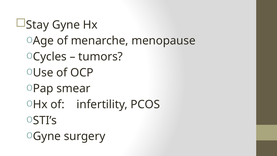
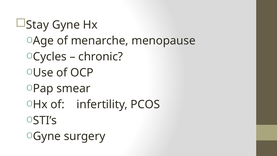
tumors: tumors -> chronic
